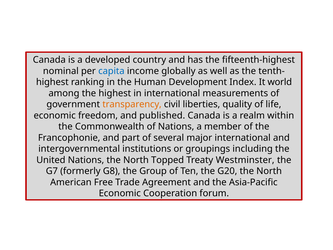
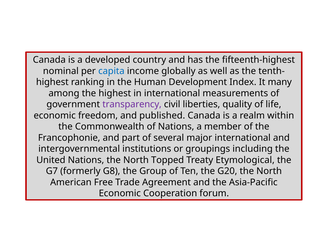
world: world -> many
transparency colour: orange -> purple
Westminster: Westminster -> Etymological
